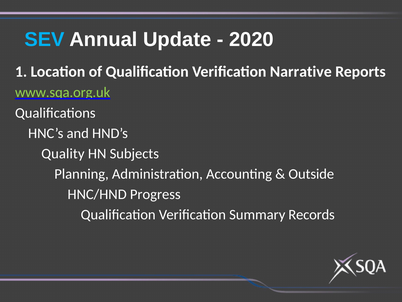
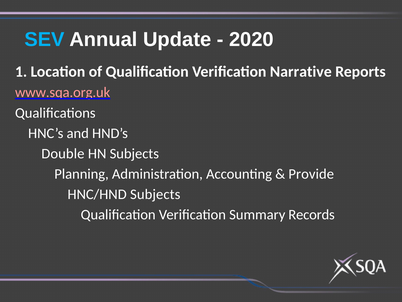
www.sqa.org.uk colour: light green -> pink
Quality: Quality -> Double
Outside: Outside -> Provide
HNC/HND Progress: Progress -> Subjects
